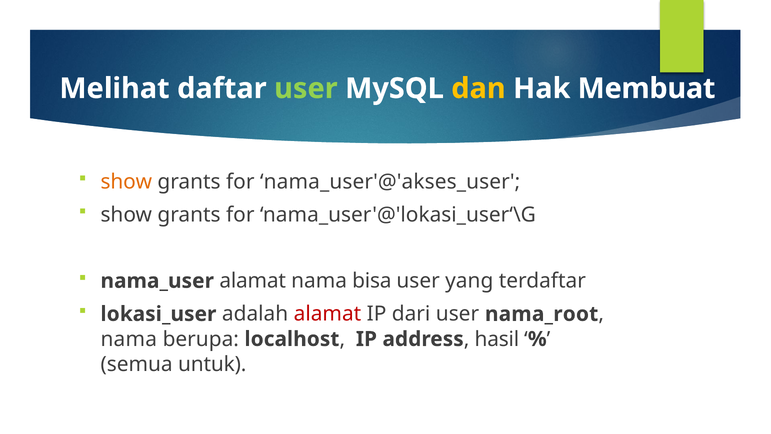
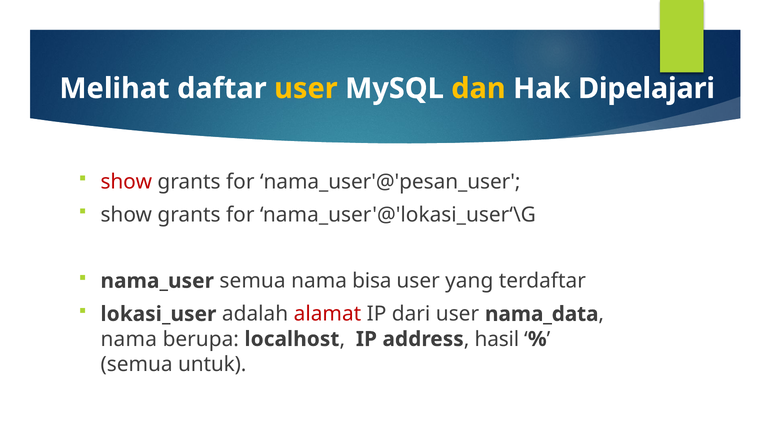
user at (306, 88) colour: light green -> yellow
Membuat: Membuat -> Dipelajari
show at (126, 182) colour: orange -> red
nama_user'@'akses_user: nama_user'@'akses_user -> nama_user'@'pesan_user
nama_user alamat: alamat -> semua
nama_root: nama_root -> nama_data
